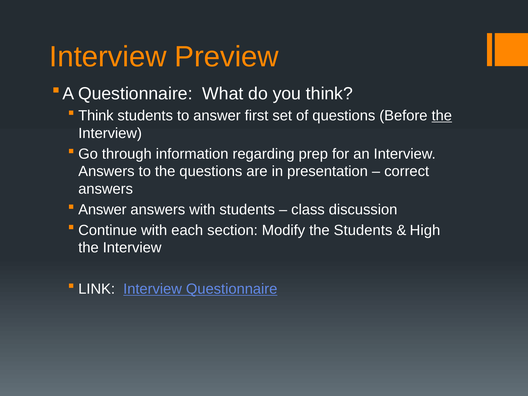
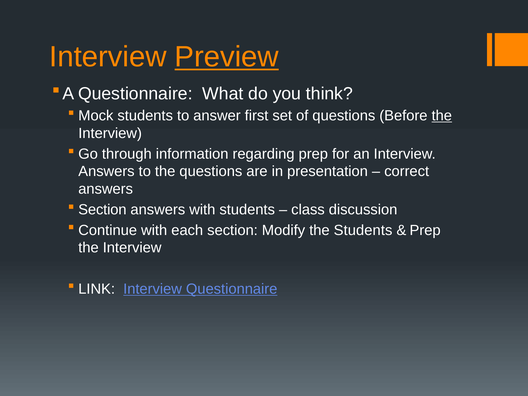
Preview underline: none -> present
Think at (96, 116): Think -> Mock
Answer at (102, 210): Answer -> Section
High at (425, 230): High -> Prep
